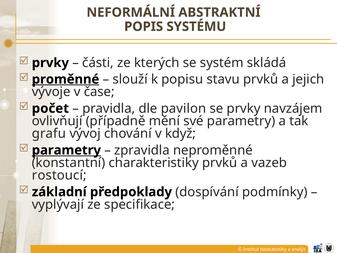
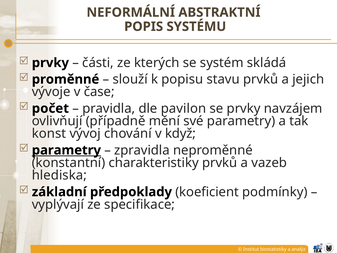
proměnné underline: present -> none
grafu: grafu -> konst
rostoucí: rostoucí -> hlediska
dospívání: dospívání -> koeficient
